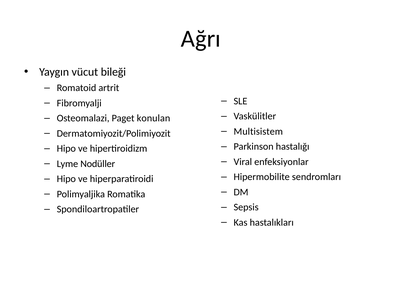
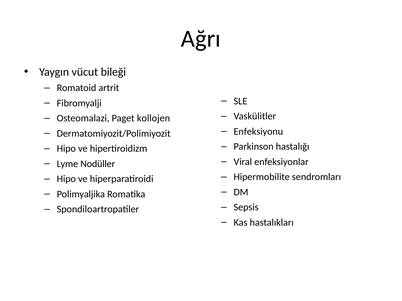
konulan: konulan -> kollojen
Multisistem: Multisistem -> Enfeksiyonu
